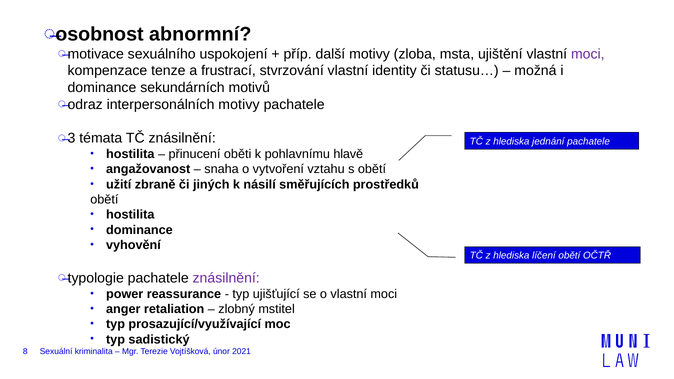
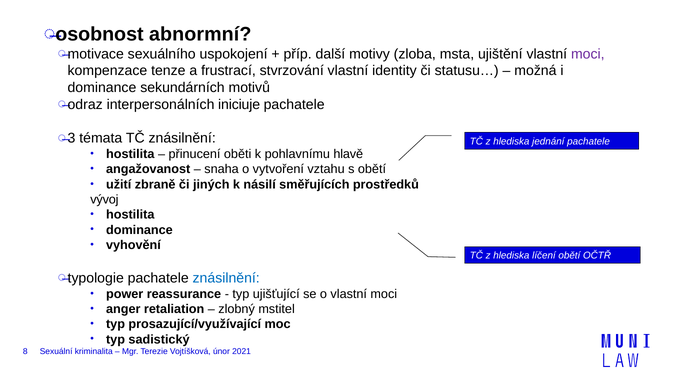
interpersonálních motivy: motivy -> iniciuje
obětí at (104, 200): obětí -> vývoj
znásilnění at (226, 278) colour: purple -> blue
